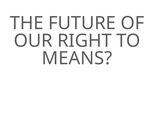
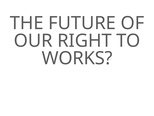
MEANS: MEANS -> WORKS
